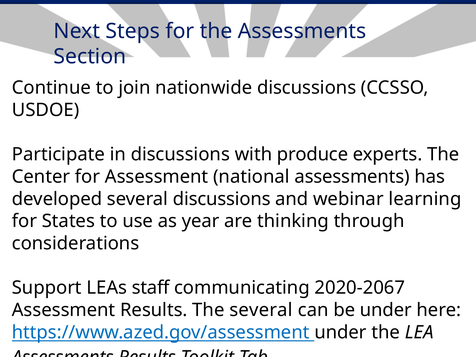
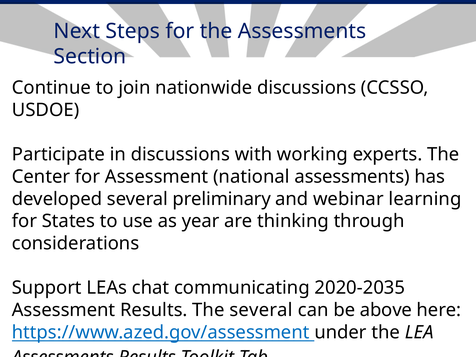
produce: produce -> working
several discussions: discussions -> preliminary
staff: staff -> chat
2020-2067: 2020-2067 -> 2020-2035
be under: under -> above
